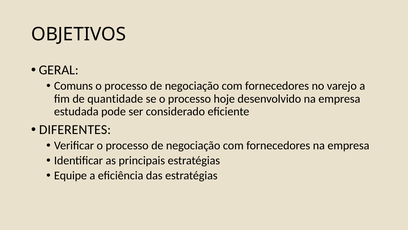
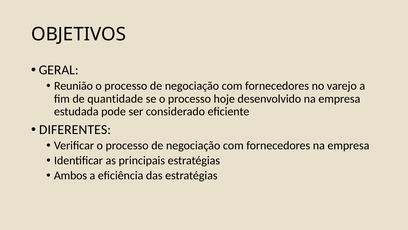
Comuns: Comuns -> Reunião
Equipe: Equipe -> Ambos
